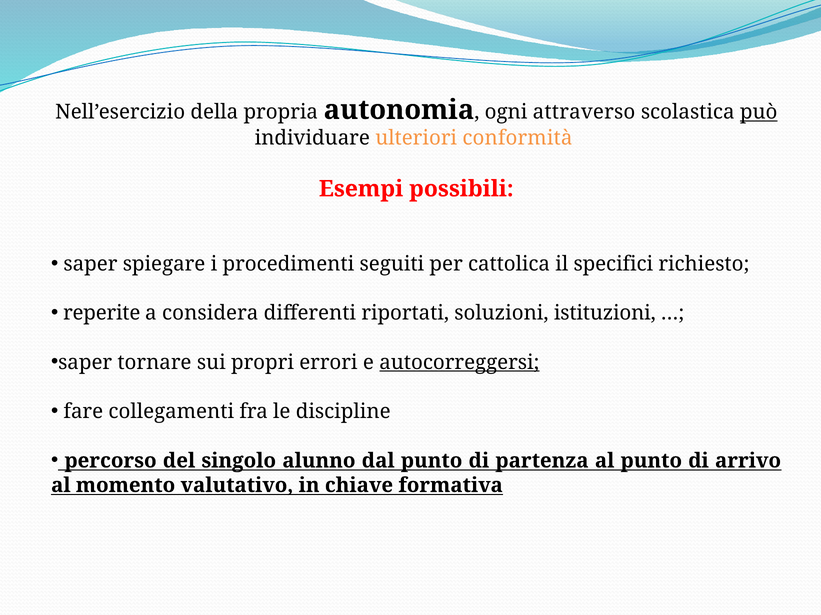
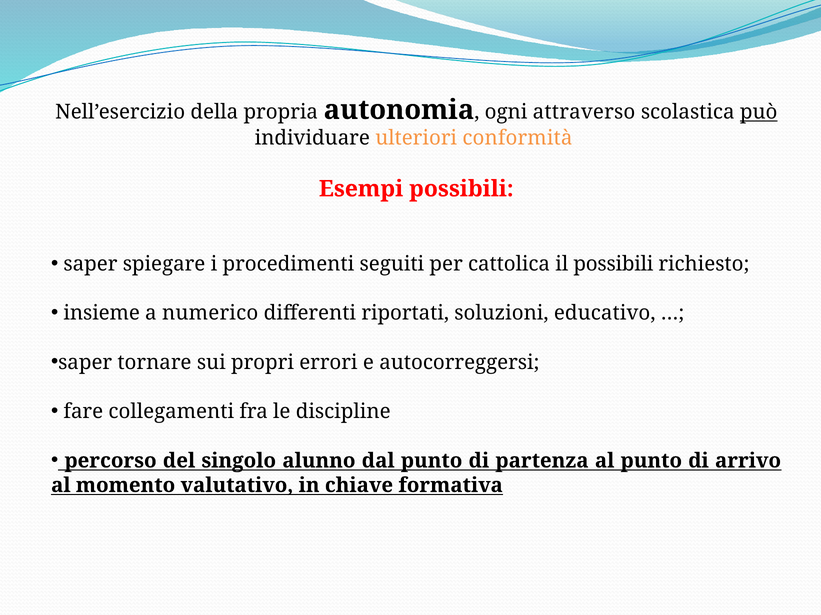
il specifici: specifici -> possibili
reperite: reperite -> insieme
considera: considera -> numerico
istituzioni: istituzioni -> educativo
autocorreggersi underline: present -> none
